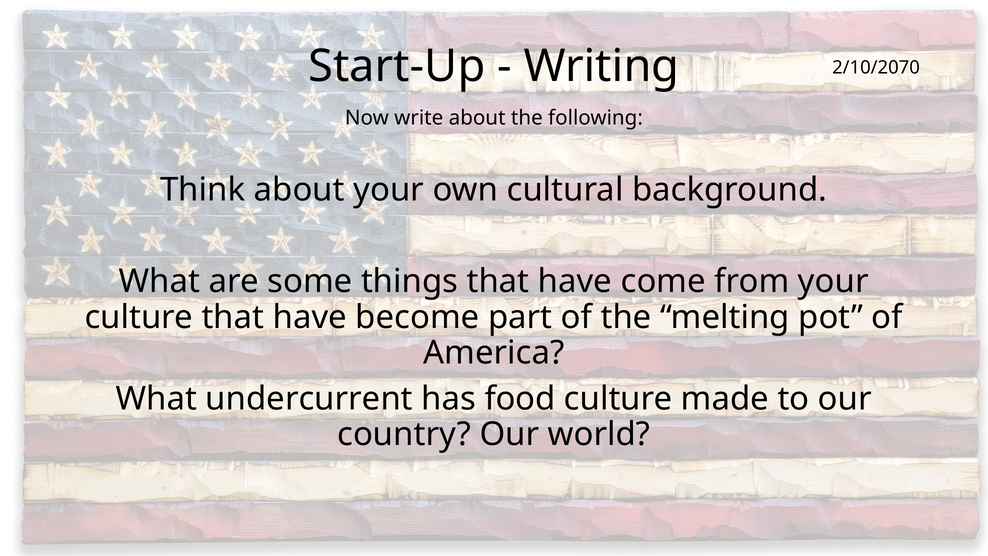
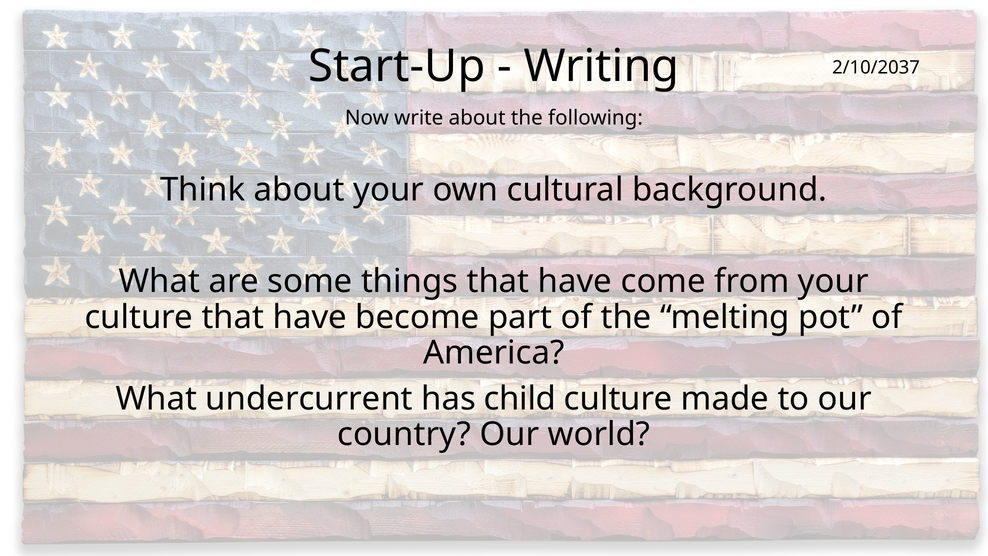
2/10/2070: 2/10/2070 -> 2/10/2037
food: food -> child
